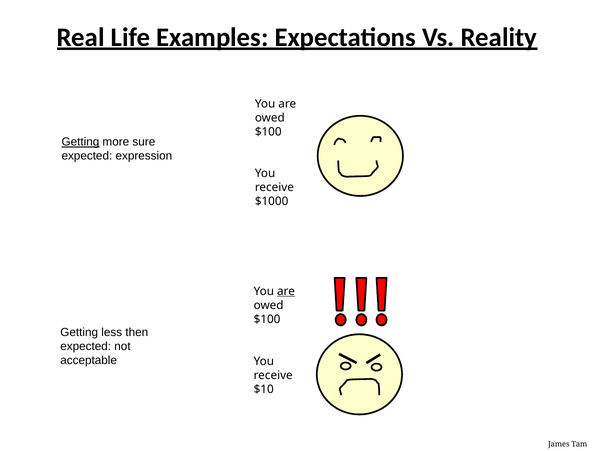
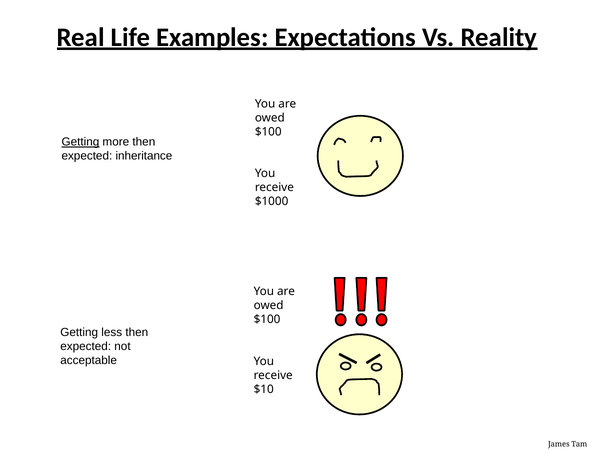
more sure: sure -> then
expression: expression -> inheritance
are at (286, 292) underline: present -> none
